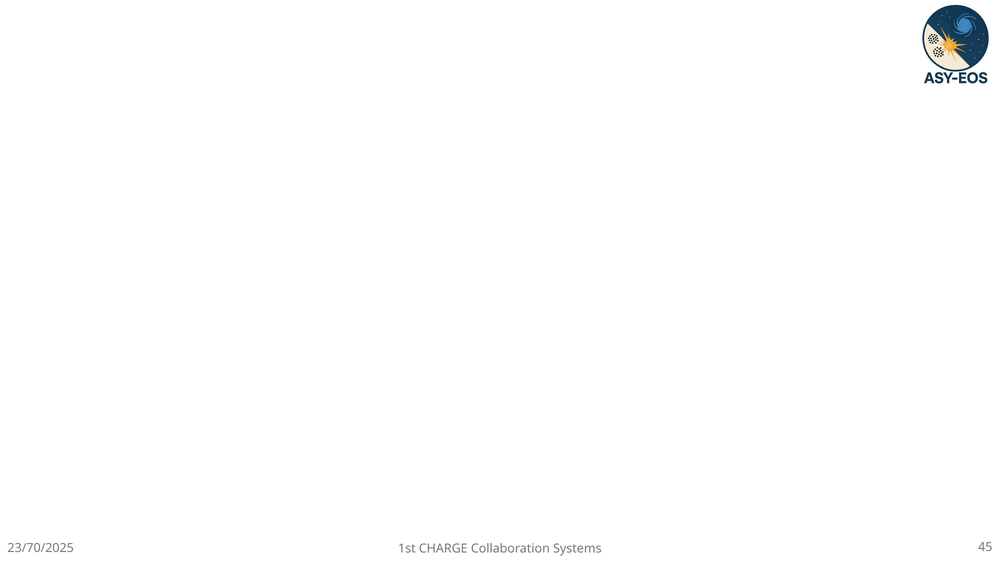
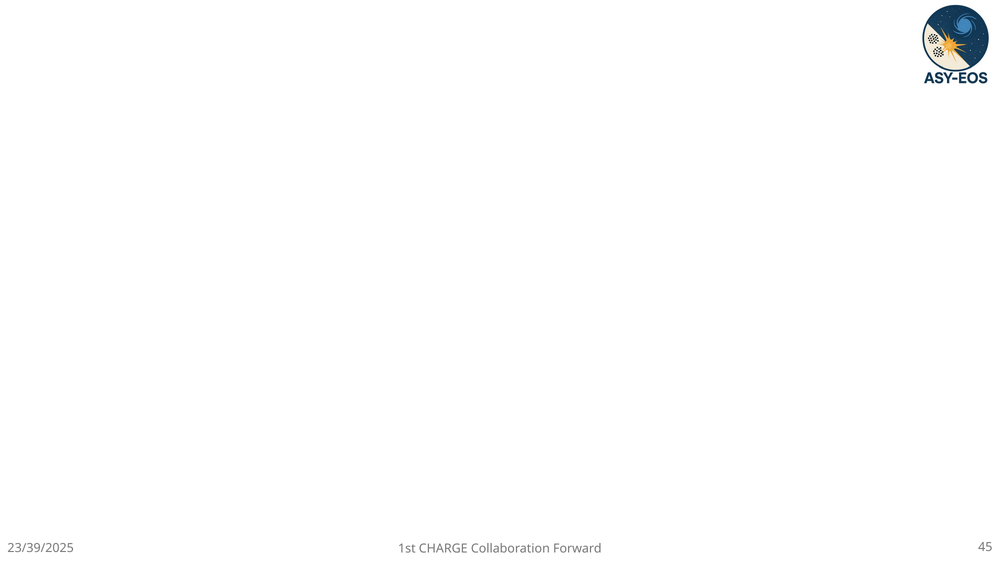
23/70/2025: 23/70/2025 -> 23/39/2025
Systems: Systems -> Forward
